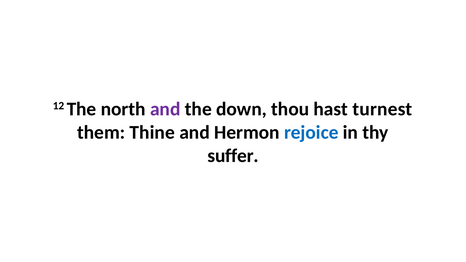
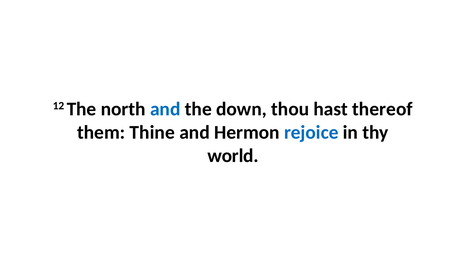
and at (165, 109) colour: purple -> blue
turnest: turnest -> thereof
suffer: suffer -> world
